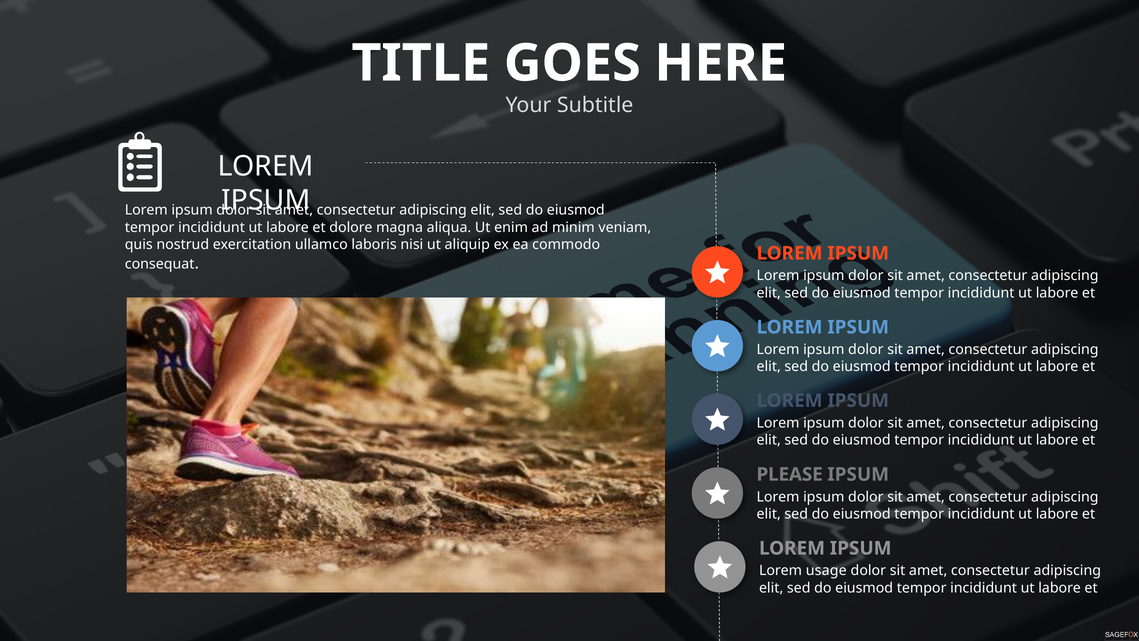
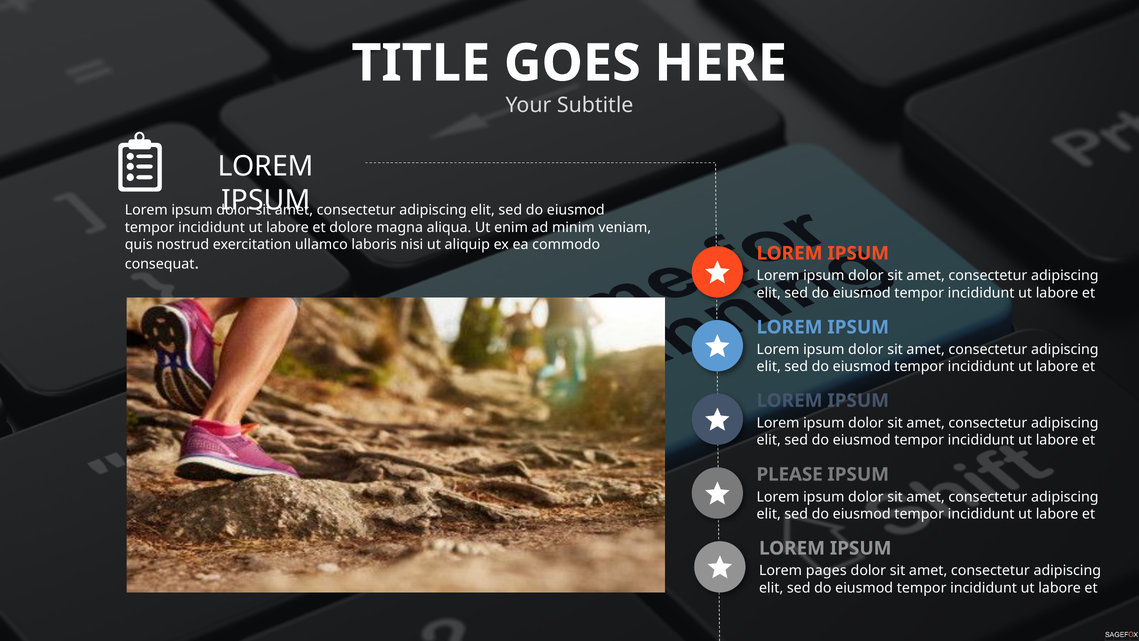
usage: usage -> pages
